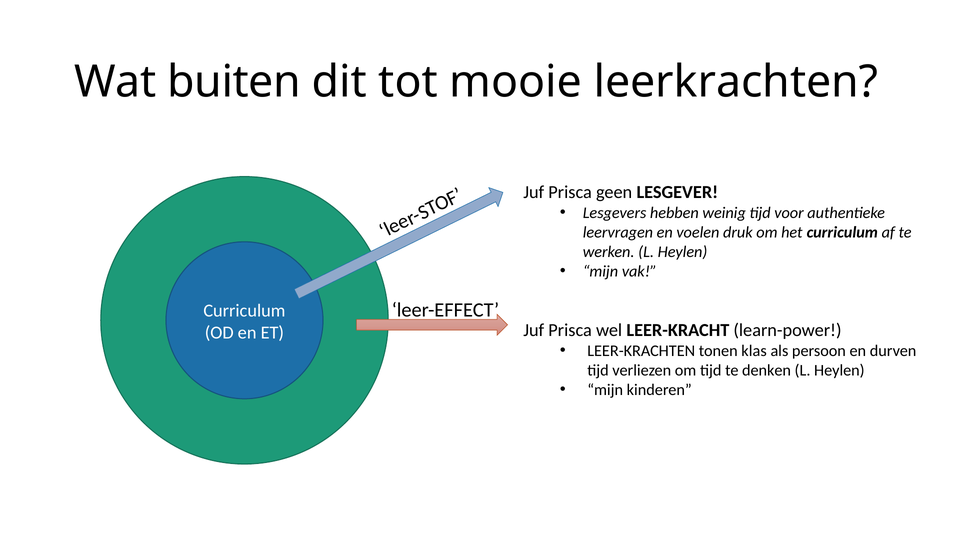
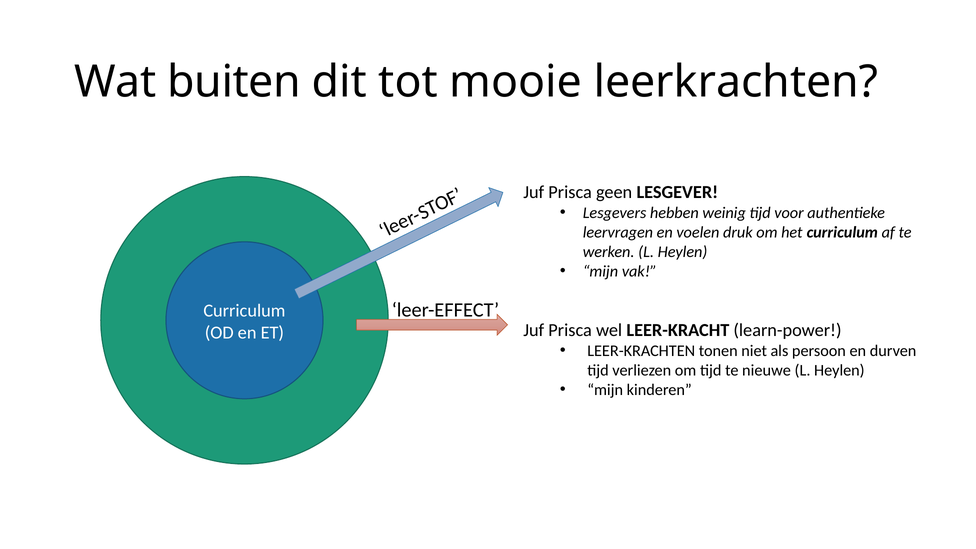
klas: klas -> niet
denken: denken -> nieuwe
